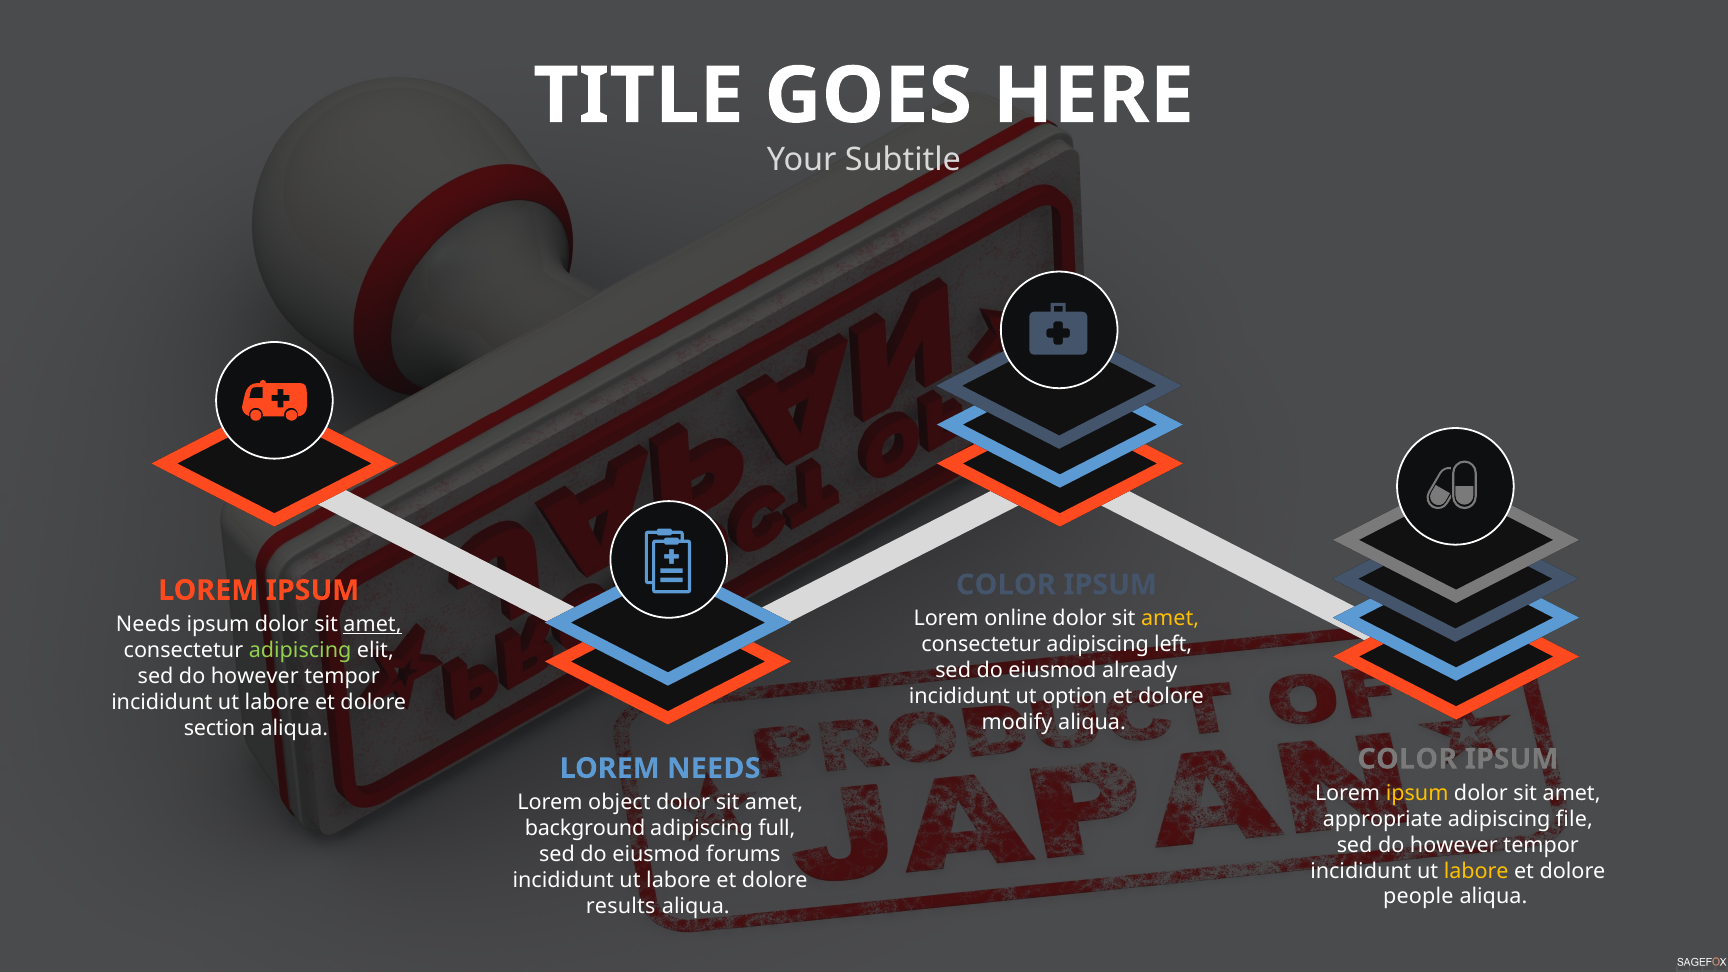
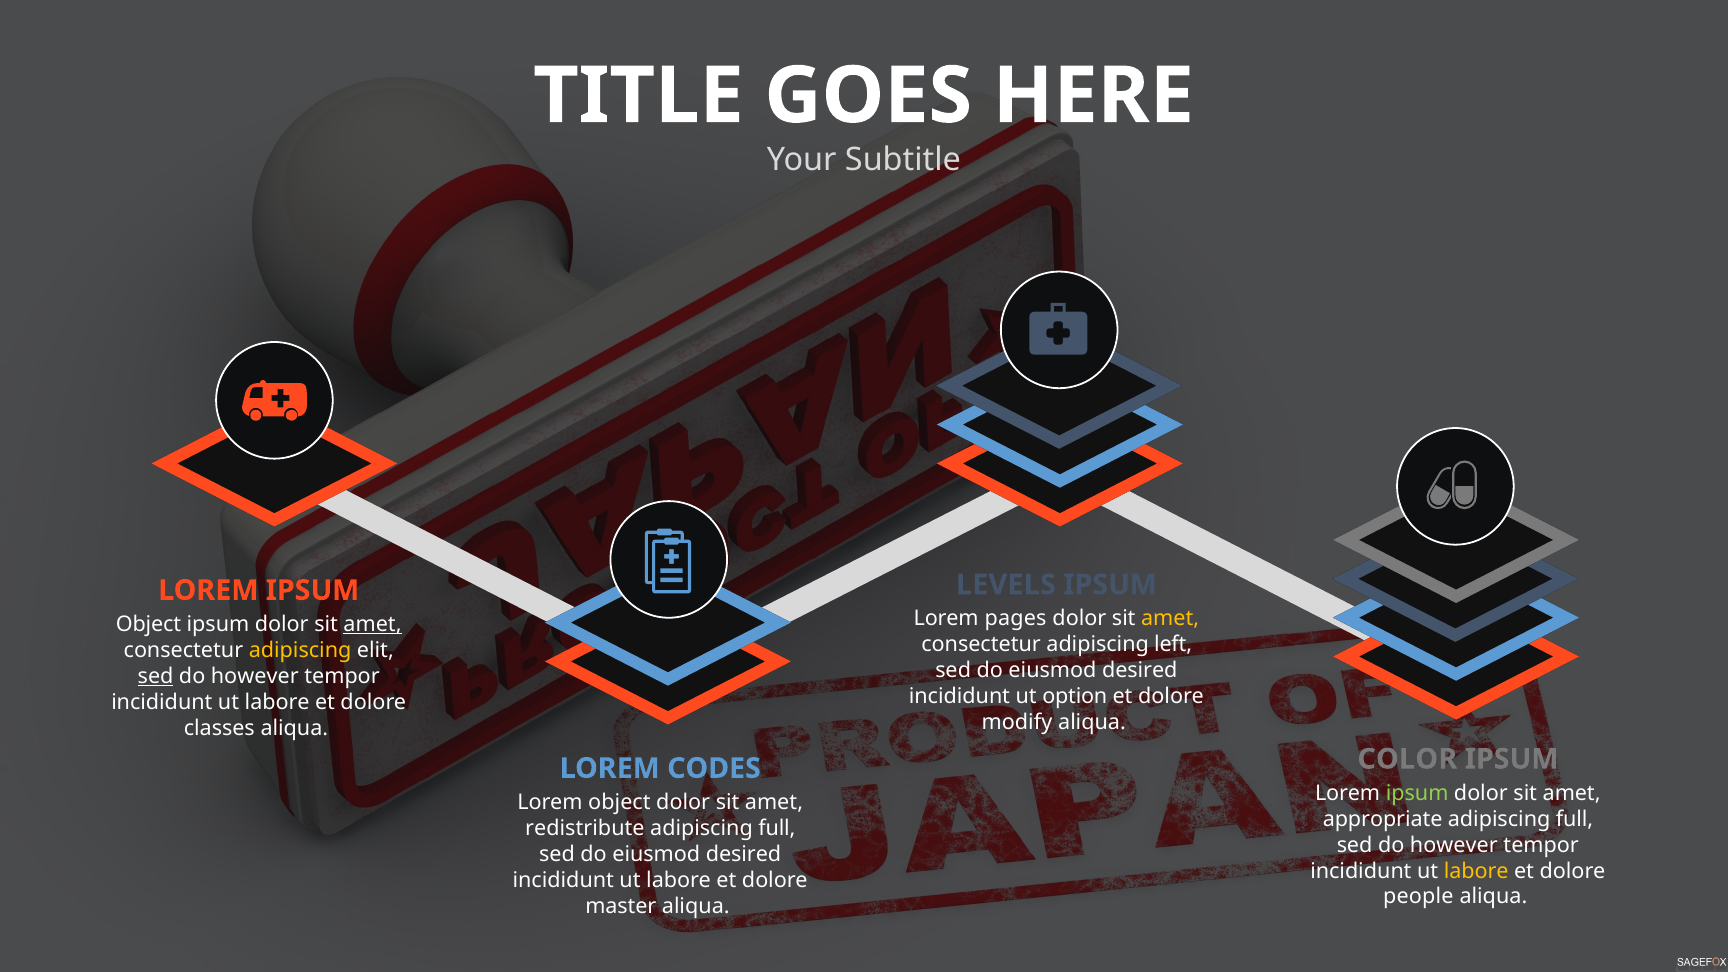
COLOR at (1006, 585): COLOR -> LEVELS
online: online -> pages
Needs at (148, 624): Needs -> Object
adipiscing at (300, 650) colour: light green -> yellow
already at (1140, 671): already -> desired
sed at (156, 676) underline: none -> present
section: section -> classes
LOREM NEEDS: NEEDS -> CODES
ipsum at (1417, 793) colour: yellow -> light green
file at (1574, 819): file -> full
background: background -> redistribute
forums at (743, 854): forums -> desired
results: results -> master
